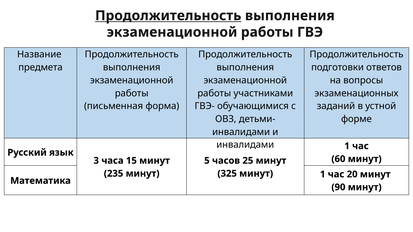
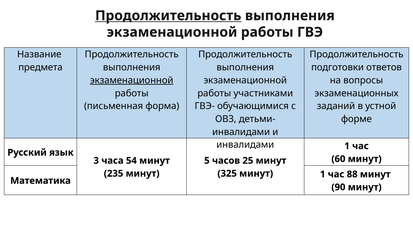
экзаменационной at (132, 80) underline: none -> present
15: 15 -> 54
20: 20 -> 88
